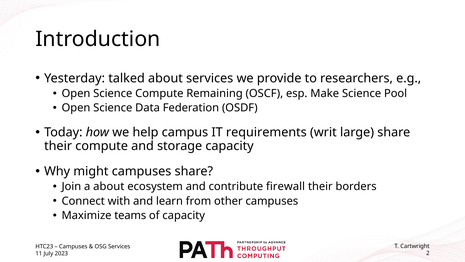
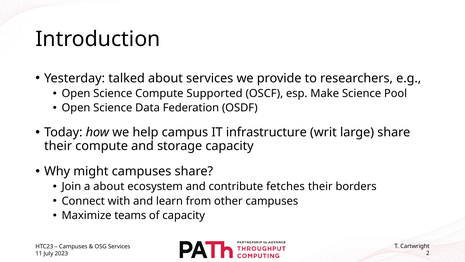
Remaining: Remaining -> Supported
requirements: requirements -> infrastructure
firewall: firewall -> fetches
